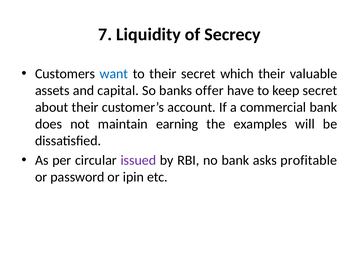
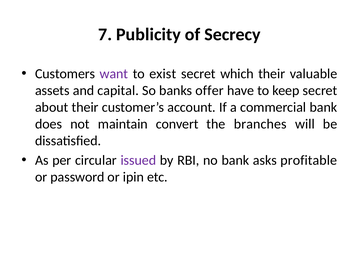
Liquidity: Liquidity -> Publicity
want colour: blue -> purple
to their: their -> exist
earning: earning -> convert
examples: examples -> branches
